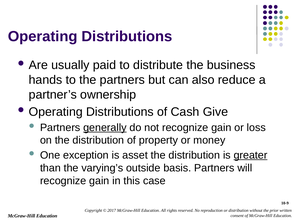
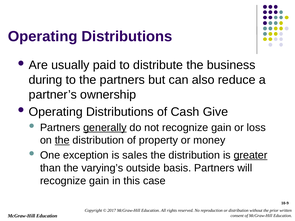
hands: hands -> during
the at (62, 140) underline: none -> present
asset: asset -> sales
